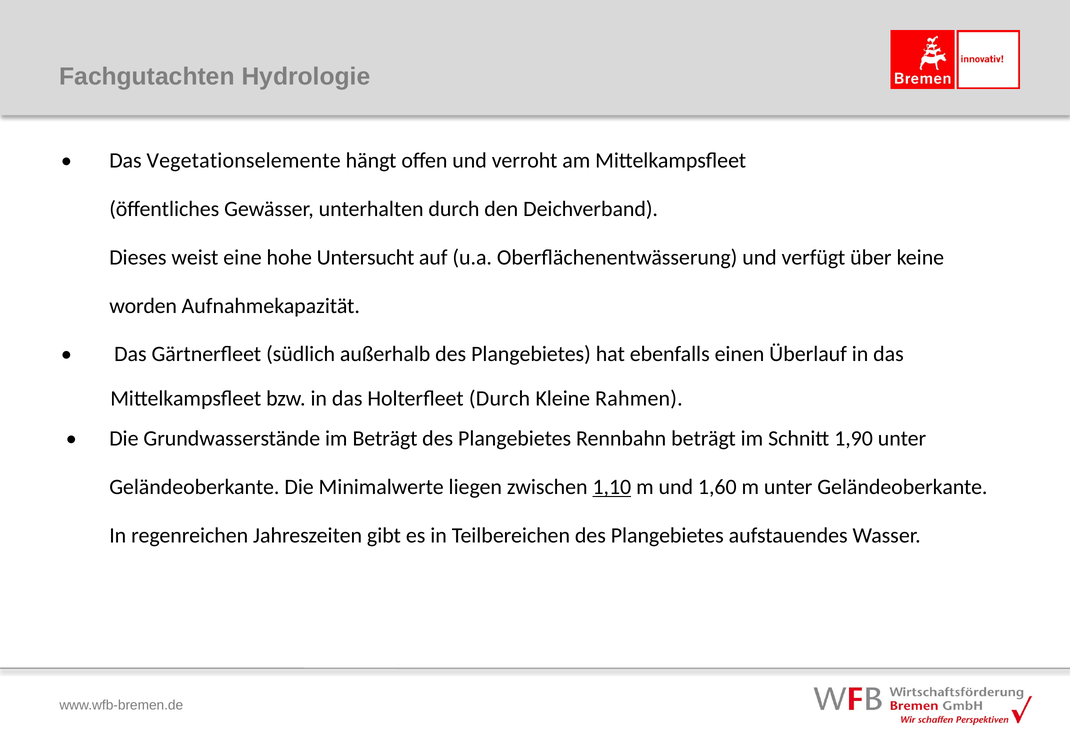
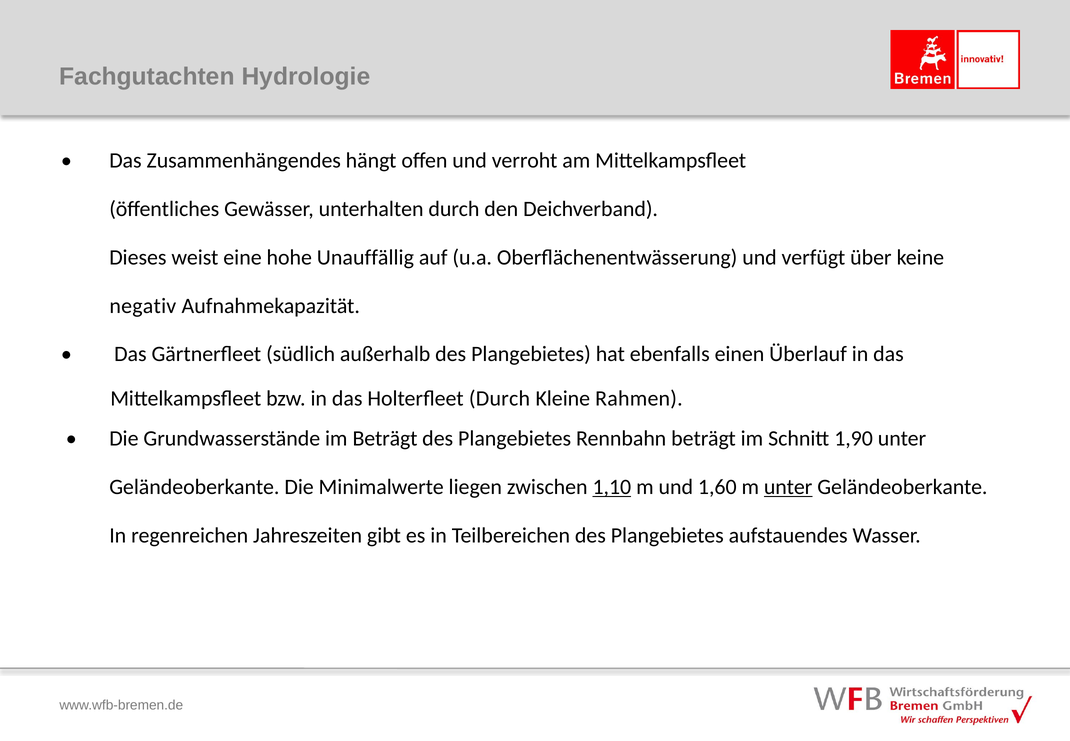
Vegetationselemente: Vegetationselemente -> Zusammenhängendes
Untersucht: Untersucht -> Unauffällig
worden: worden -> negativ
unter at (788, 487) underline: none -> present
